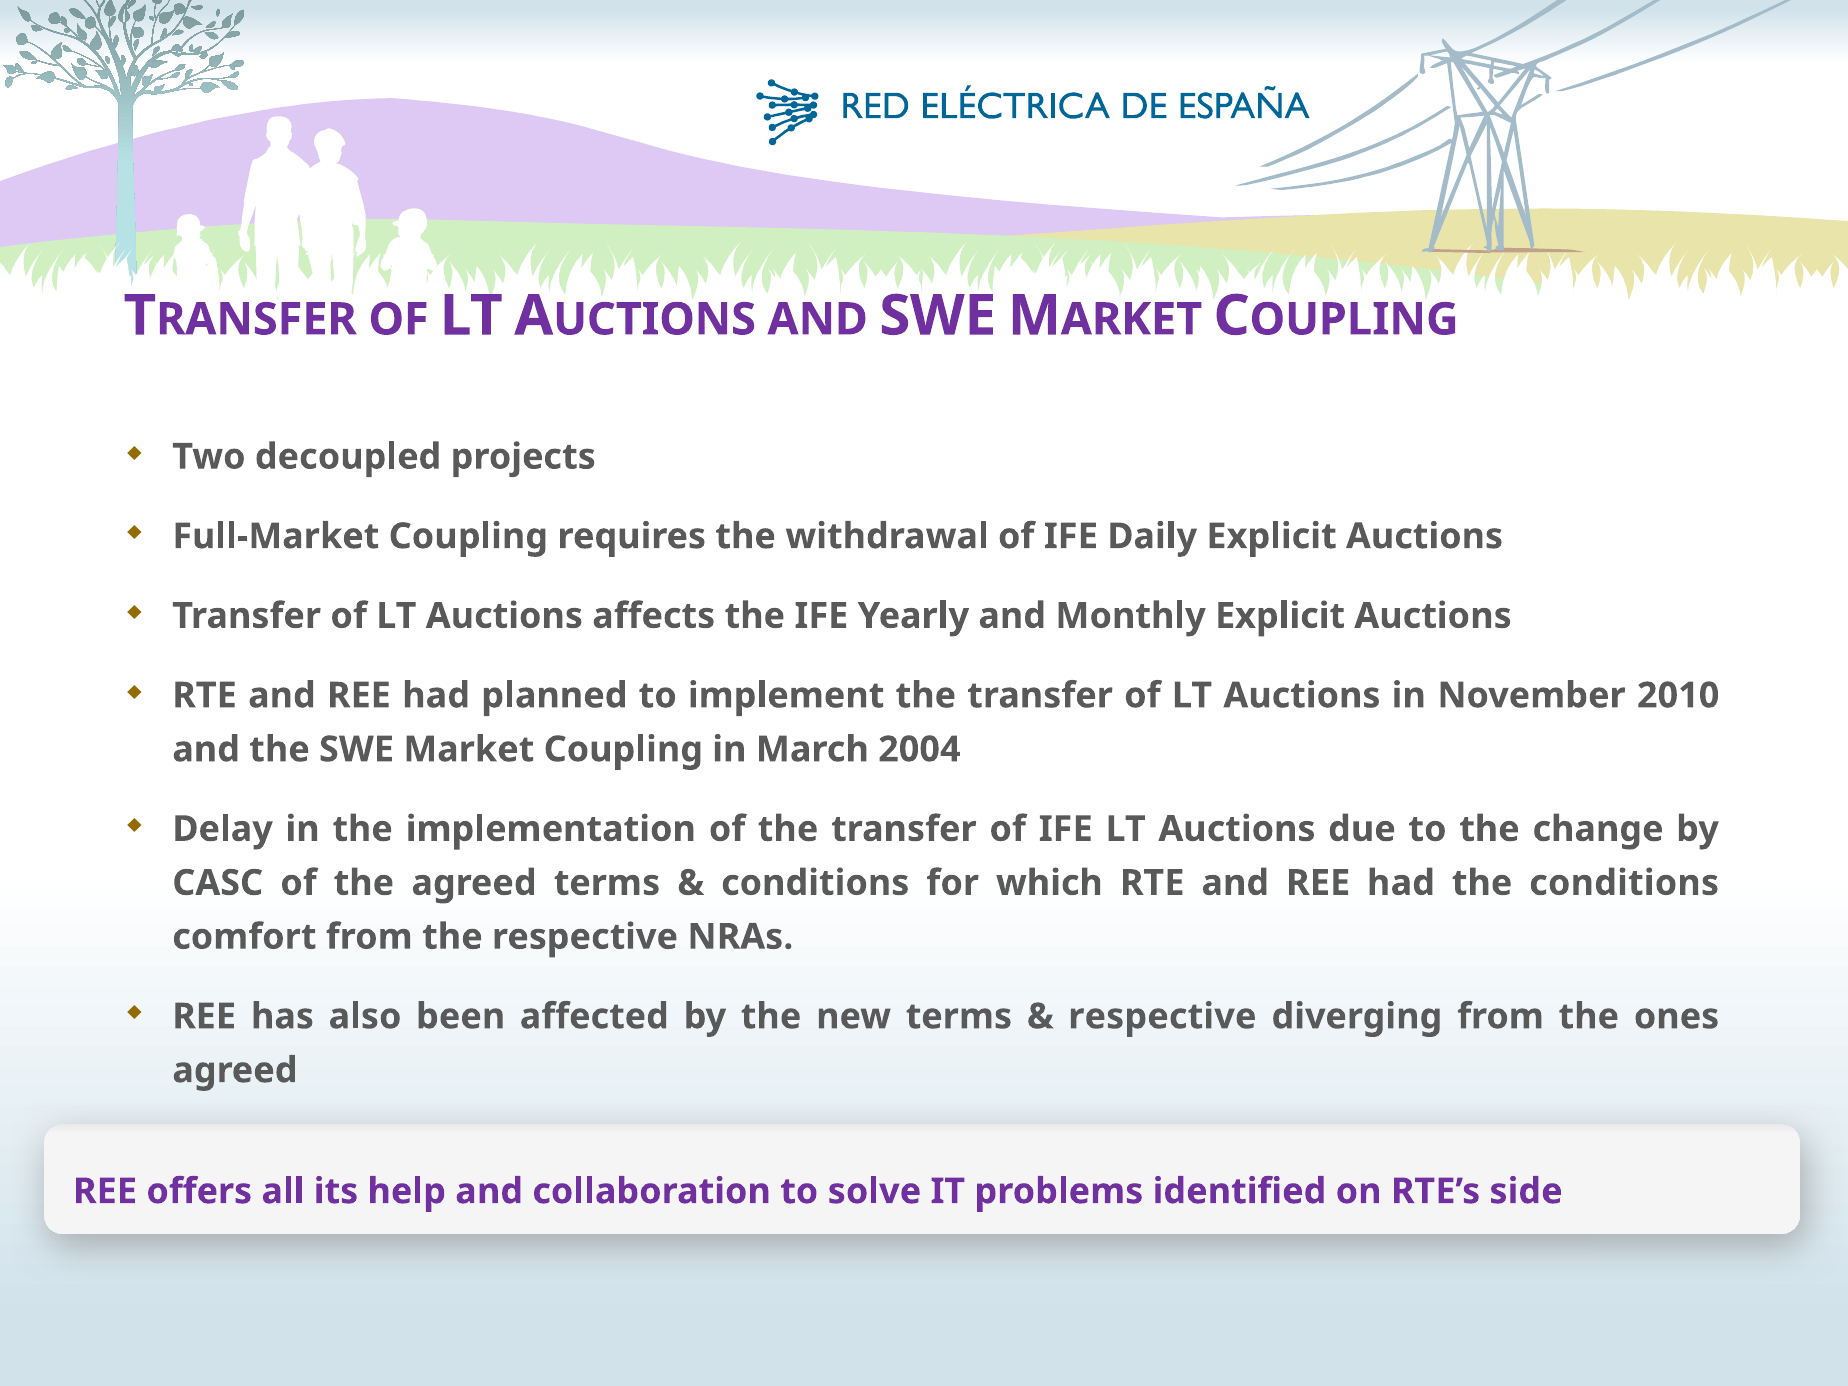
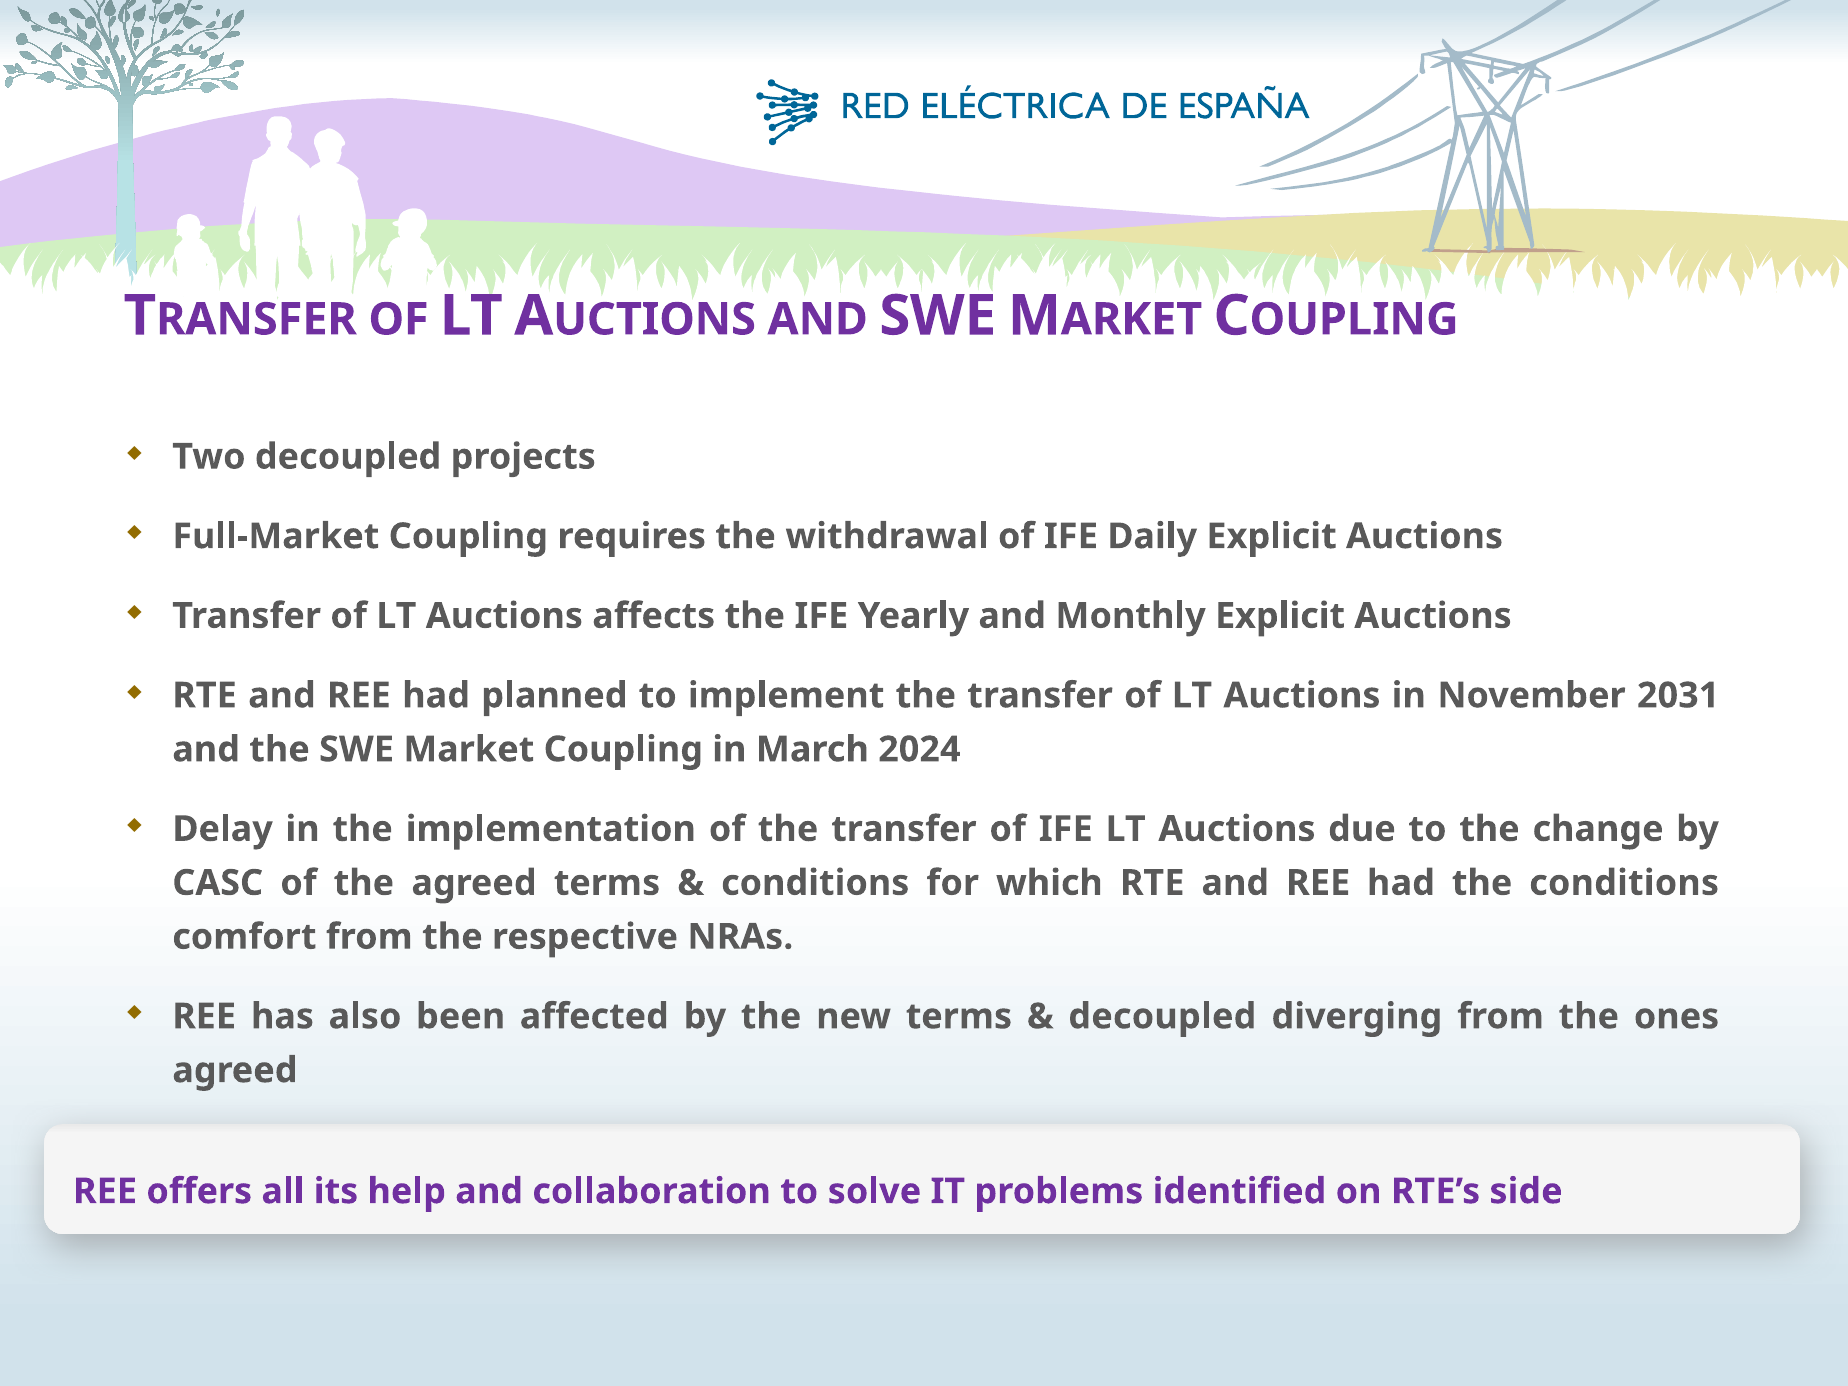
2010: 2010 -> 2031
2004: 2004 -> 2024
respective at (1162, 1016): respective -> decoupled
